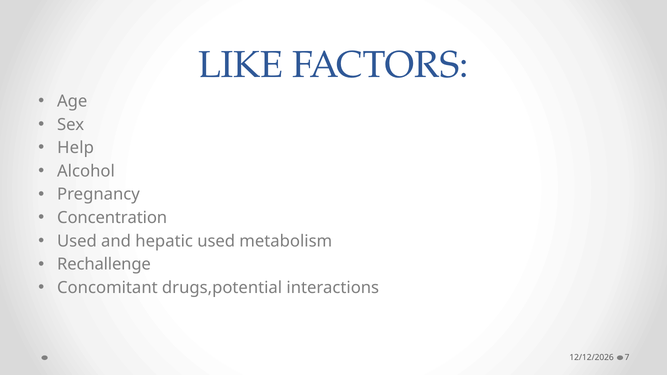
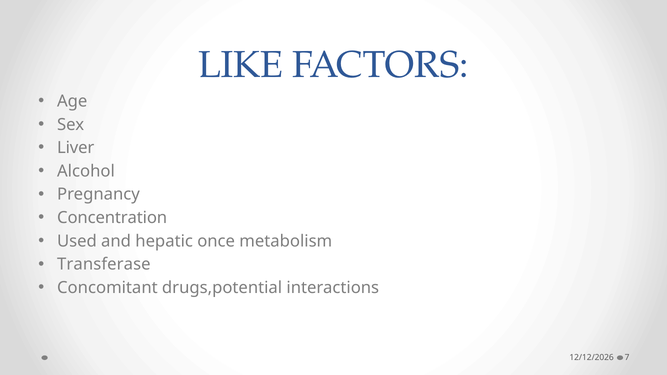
Help: Help -> Liver
hepatic used: used -> once
Rechallenge: Rechallenge -> Transferase
